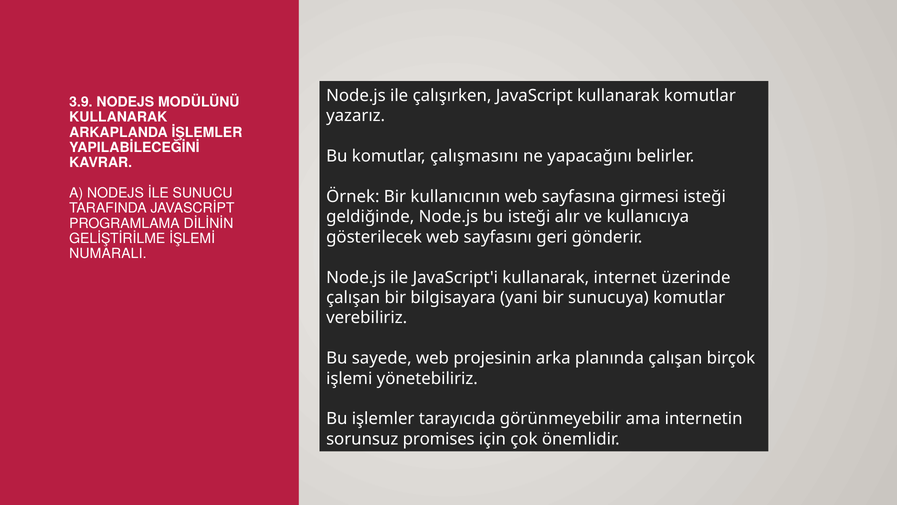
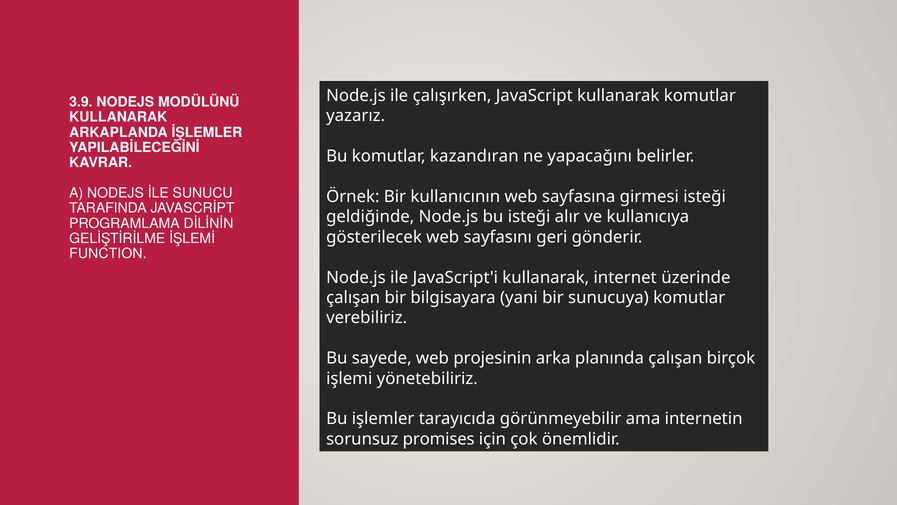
çalışmasını: çalışmasını -> kazandıran
NUMARALI: NUMARALI -> FUNCTION
